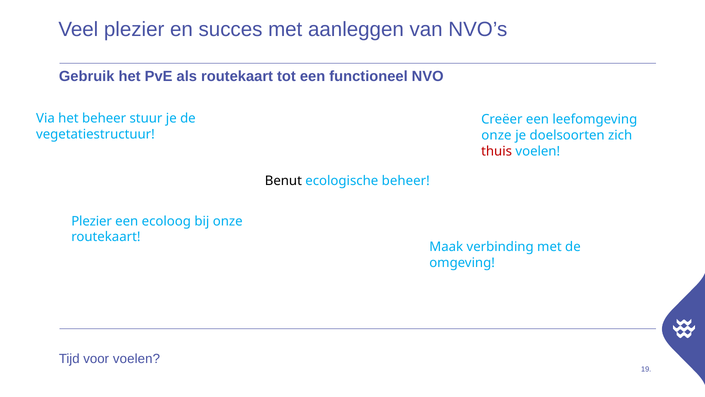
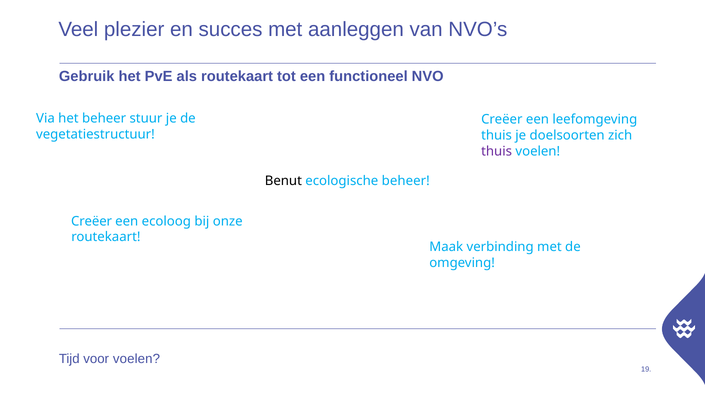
onze at (496, 135): onze -> thuis
thuis at (497, 151) colour: red -> purple
Plezier at (92, 221): Plezier -> Creëer
